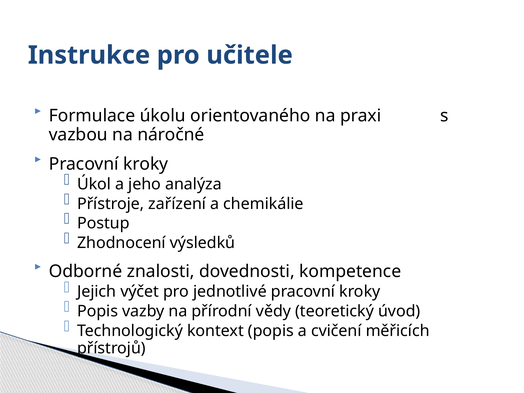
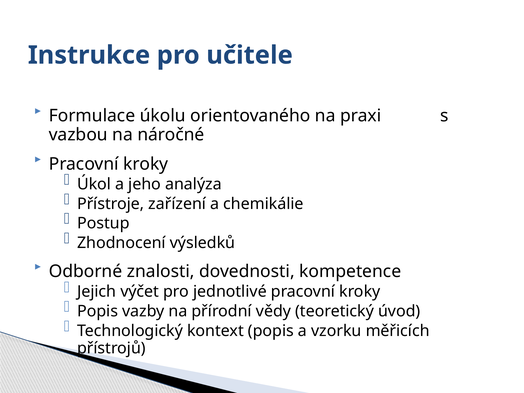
cvičení: cvičení -> vzorku
